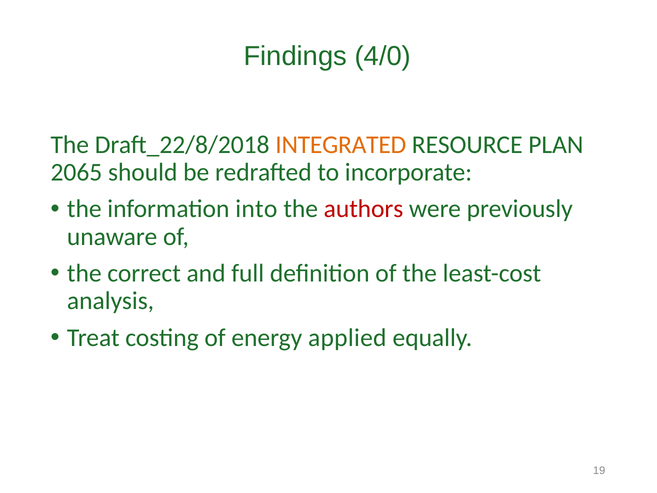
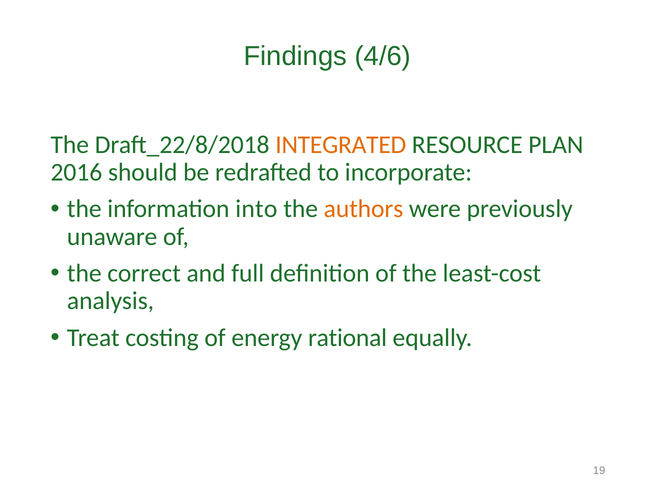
4/0: 4/0 -> 4/6
2065: 2065 -> 2016
authors colour: red -> orange
applied: applied -> rational
